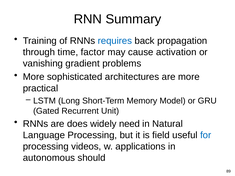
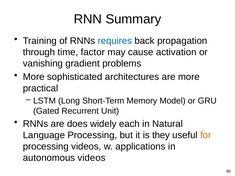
need: need -> each
field: field -> they
for colour: blue -> orange
autonomous should: should -> videos
